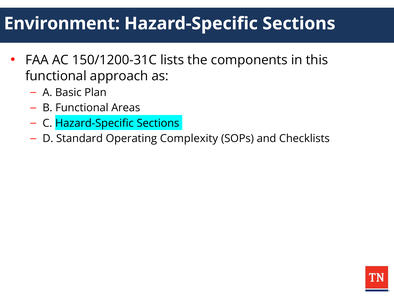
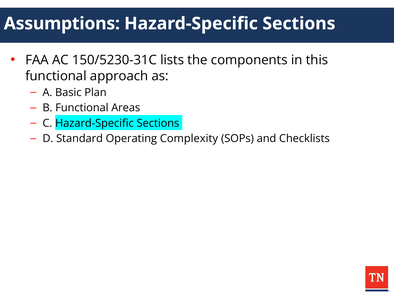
Environment: Environment -> Assumptions
150/1200-31C: 150/1200-31C -> 150/5230-31C
